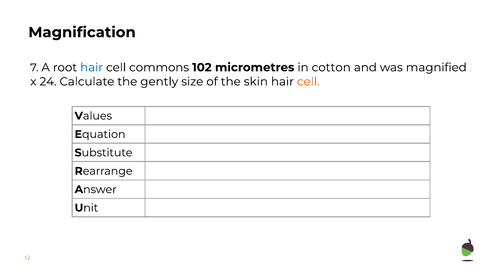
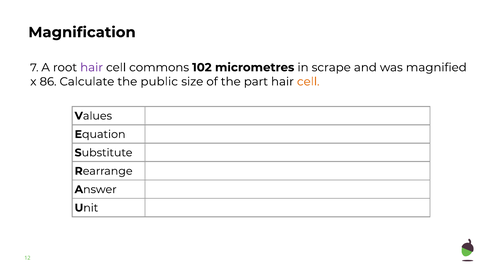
hair at (92, 67) colour: blue -> purple
cotton: cotton -> scrape
24: 24 -> 86
gently: gently -> public
skin: skin -> part
